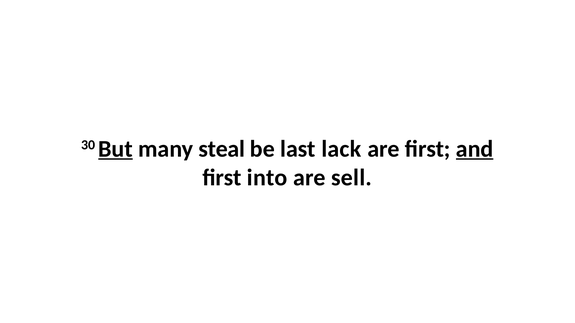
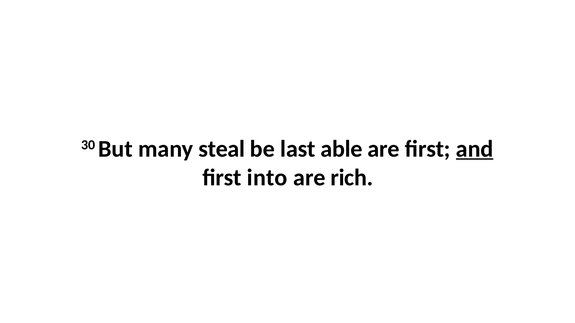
But underline: present -> none
lack: lack -> able
sell: sell -> rich
